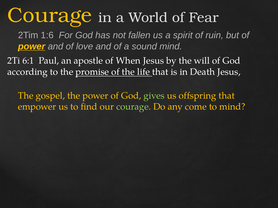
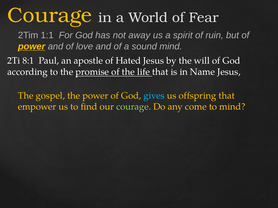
1:6: 1:6 -> 1:1
fallen: fallen -> away
6:1: 6:1 -> 8:1
When: When -> Hated
Death: Death -> Name
gives colour: light green -> light blue
